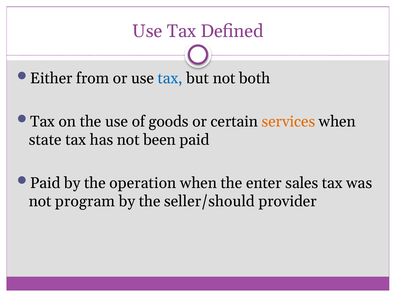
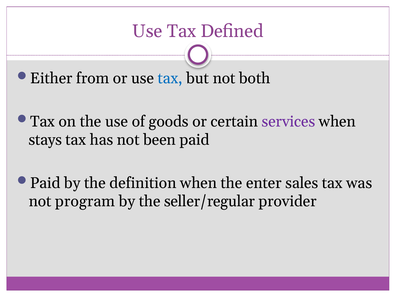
services colour: orange -> purple
state: state -> stays
operation: operation -> definition
seller/should: seller/should -> seller/regular
